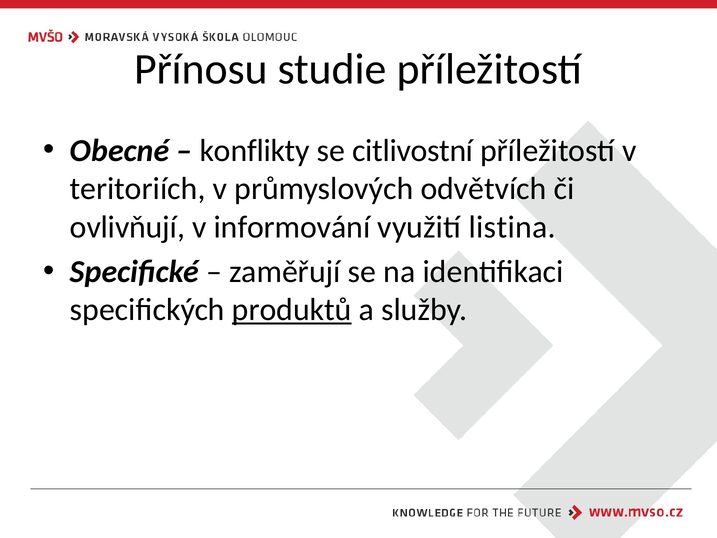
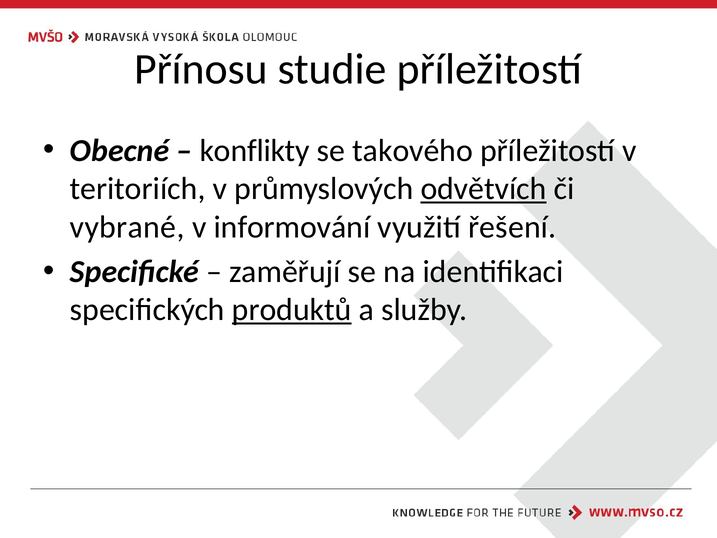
citlivostní: citlivostní -> takového
odvětvích underline: none -> present
ovlivňují: ovlivňují -> vybrané
listina: listina -> řešení
